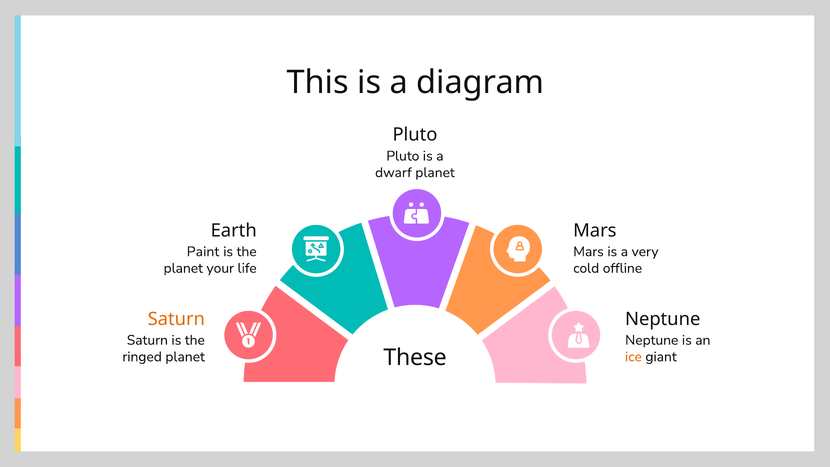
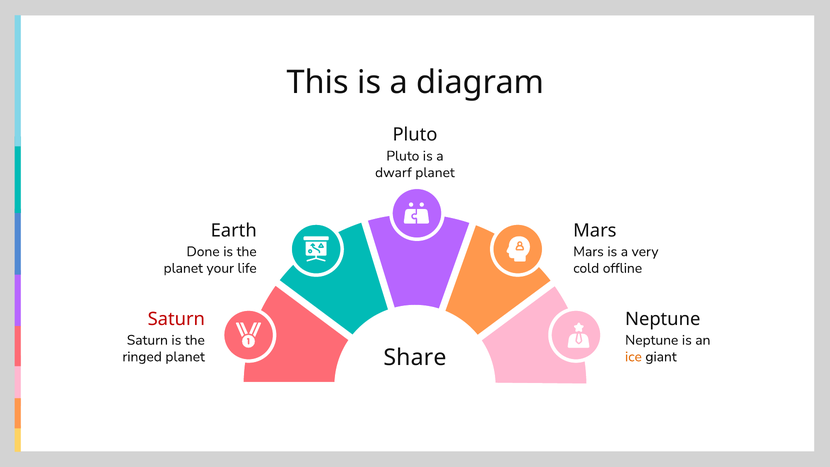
Paint: Paint -> Done
Saturn at (176, 319) colour: orange -> red
These: These -> Share
